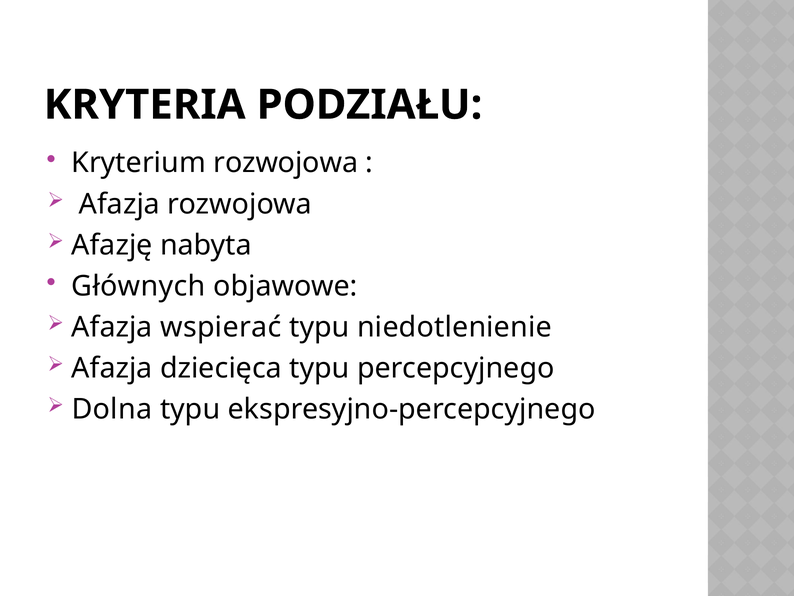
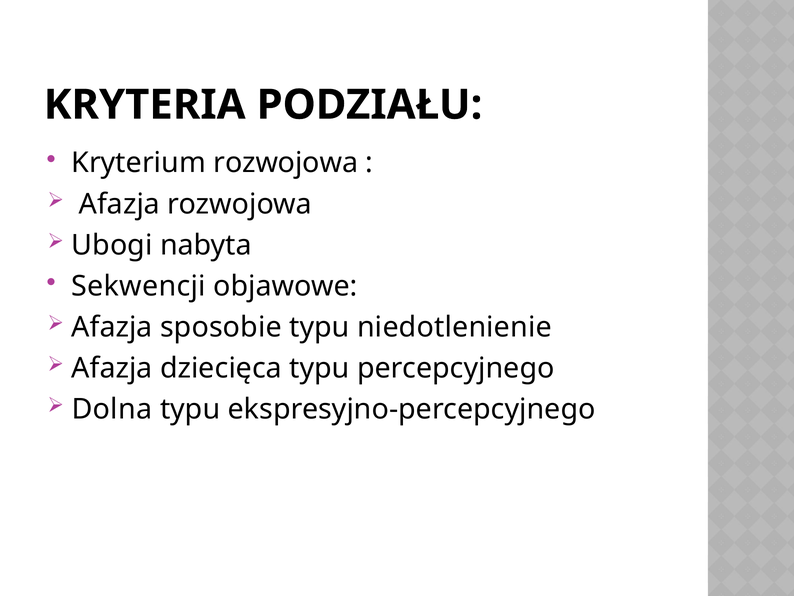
Afazję: Afazję -> Ubogi
Głównych: Głównych -> Sekwencji
wspierać: wspierać -> sposobie
